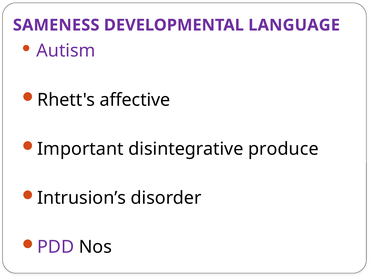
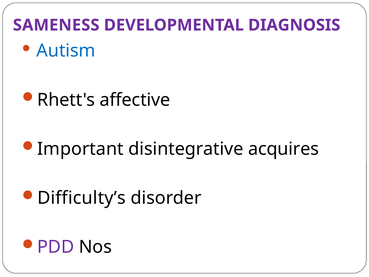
LANGUAGE: LANGUAGE -> DIAGNOSIS
Autism colour: purple -> blue
produce: produce -> acquires
Intrusion’s: Intrusion’s -> Difficulty’s
